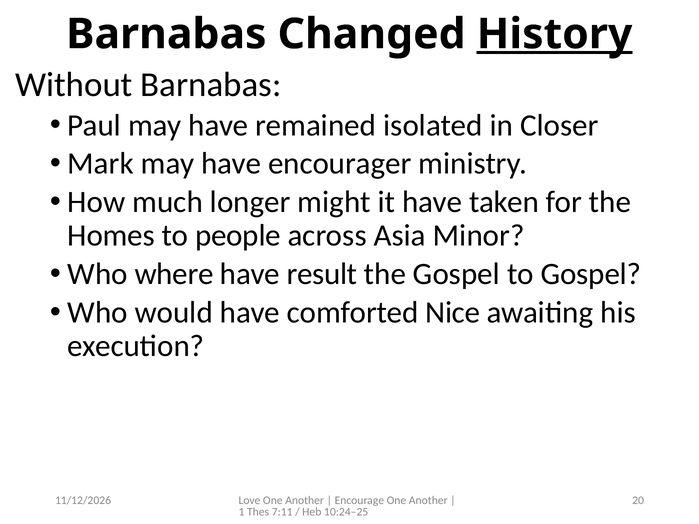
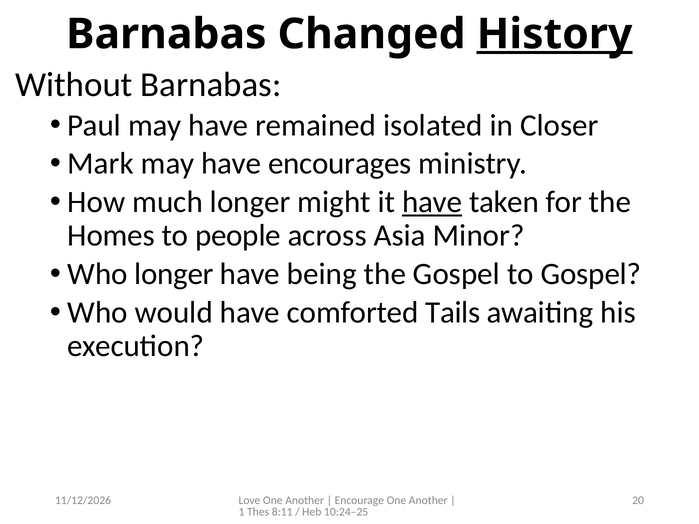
encourager: encourager -> encourages
have at (432, 202) underline: none -> present
Who where: where -> longer
result: result -> being
Nice: Nice -> Tails
7:11: 7:11 -> 8:11
